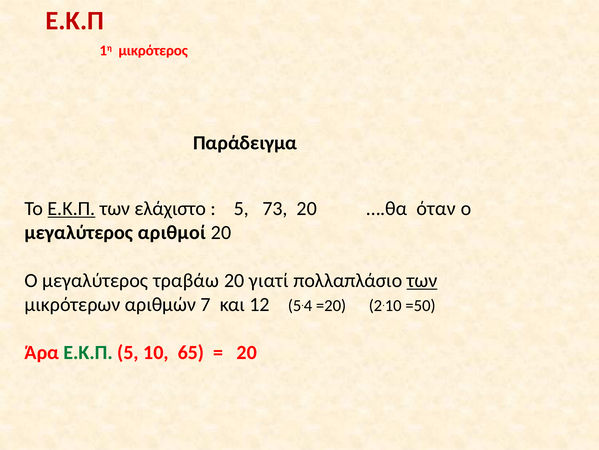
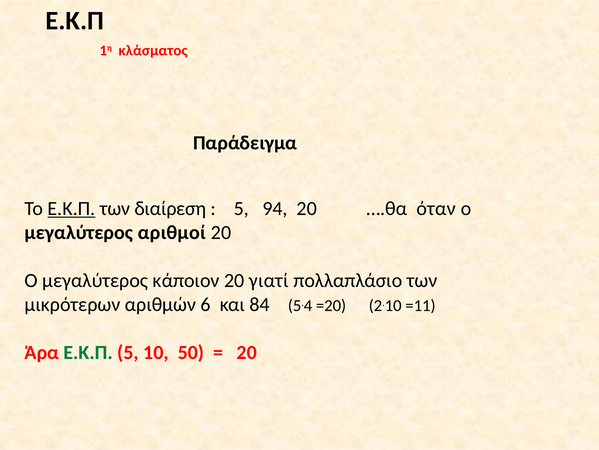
Ε.Κ.Π at (75, 21) colour: red -> black
μικρότερος: μικρότερος -> κλάσματος
ελάχιστο: ελάχιστο -> διαίρεση
73: 73 -> 94
τραβάω: τραβάω -> κάποιον
των at (422, 280) underline: present -> none
7: 7 -> 6
12: 12 -> 84
=50: =50 -> =11
65: 65 -> 50
